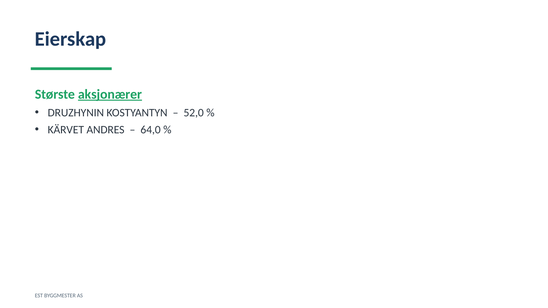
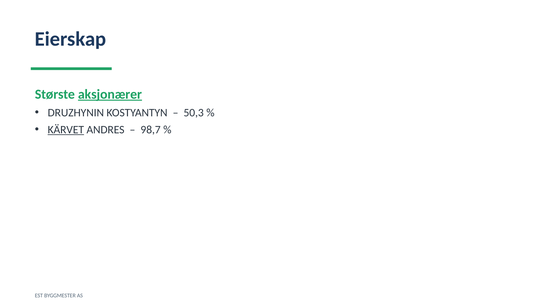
52,0: 52,0 -> 50,3
KÄRVET underline: none -> present
64,0: 64,0 -> 98,7
